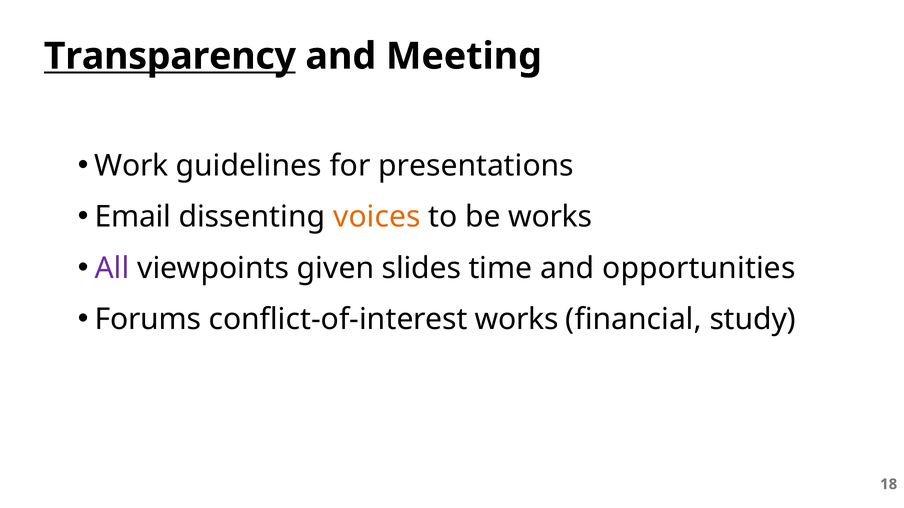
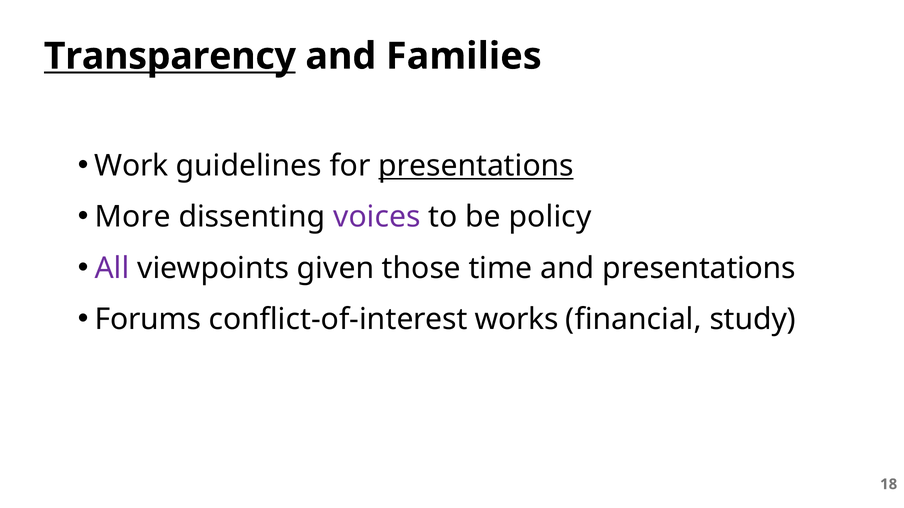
Meeting: Meeting -> Families
presentations at (476, 166) underline: none -> present
Email: Email -> More
voices colour: orange -> purple
be works: works -> policy
slides: slides -> those
and opportunities: opportunities -> presentations
